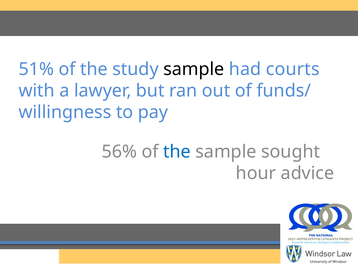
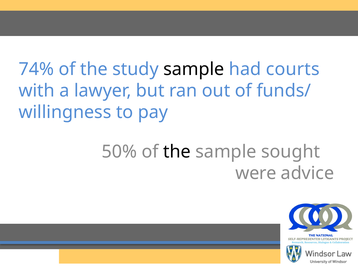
51%: 51% -> 74%
56%: 56% -> 50%
the at (177, 151) colour: blue -> black
hour: hour -> were
